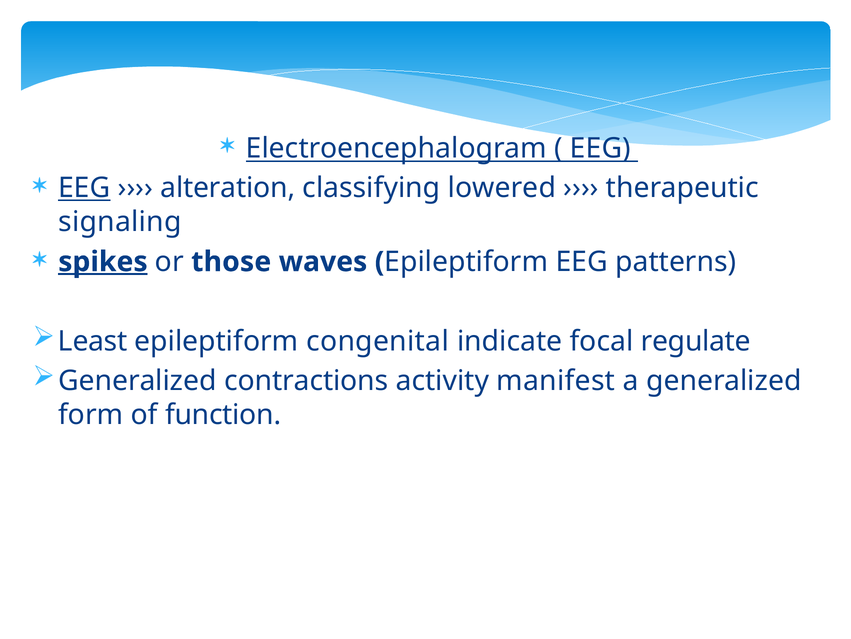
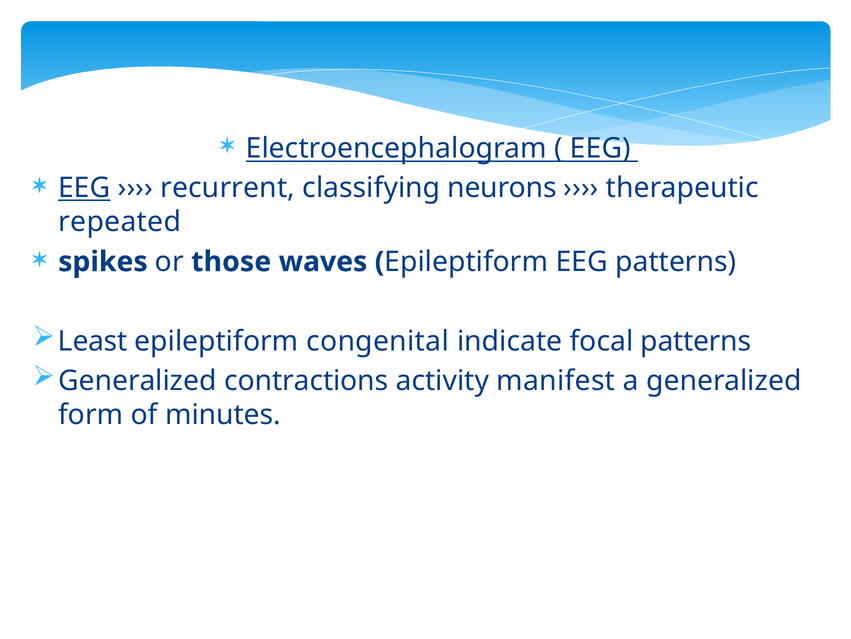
alteration: alteration -> recurrent
lowered: lowered -> neurons
signaling: signaling -> repeated
spikes underline: present -> none
focal regulate: regulate -> patterns
function: function -> minutes
